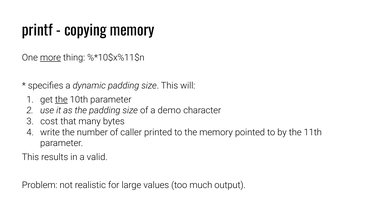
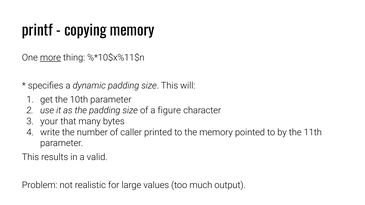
the at (61, 100) underline: present -> none
demo: demo -> figure
cost: cost -> your
